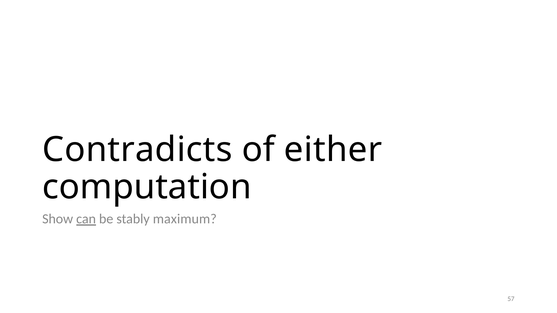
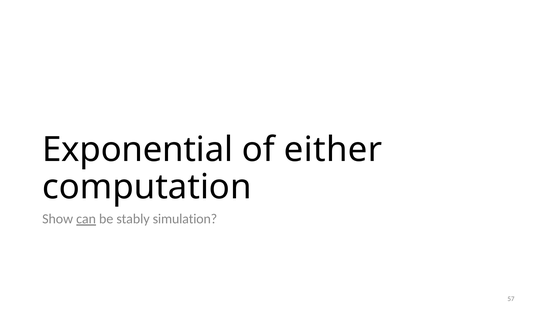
Contradicts: Contradicts -> Exponential
maximum: maximum -> simulation
